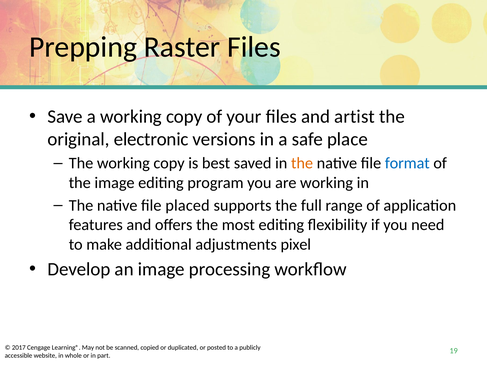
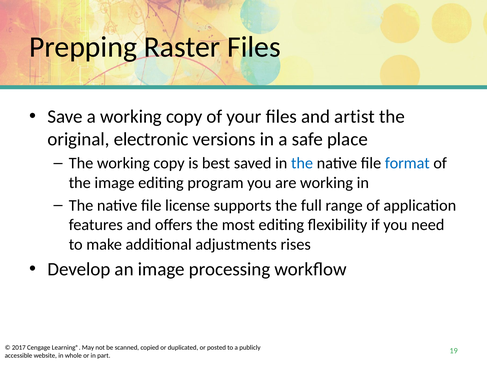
the at (302, 163) colour: orange -> blue
placed: placed -> license
pixel: pixel -> rises
